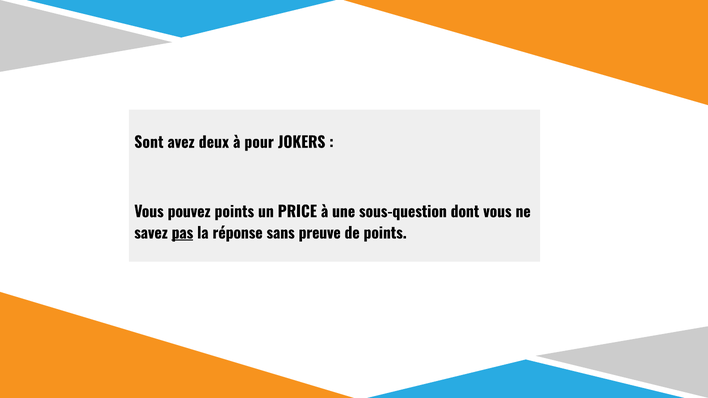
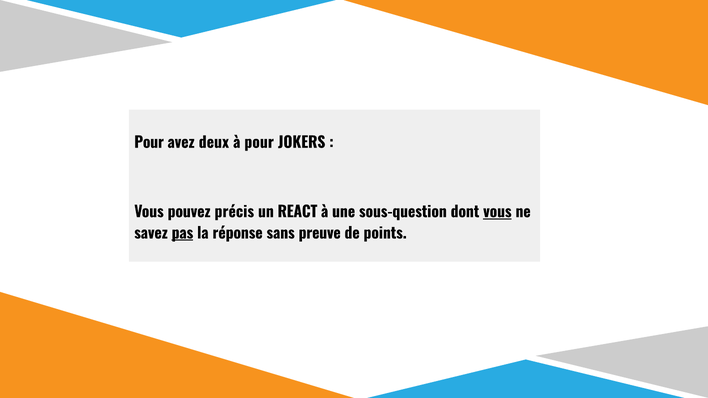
Sont at (149, 143): Sont -> Pour
pouvez points: points -> précis
PRICE: PRICE -> REACT
vous at (497, 212) underline: none -> present
